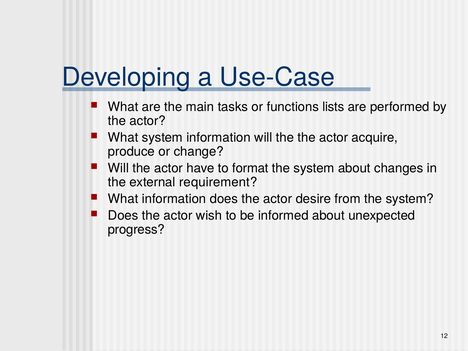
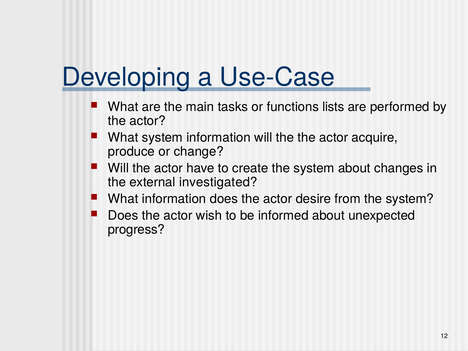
format: format -> create
requirement: requirement -> investigated
